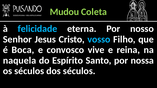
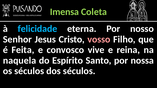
Mudou: Mudou -> Imensa
vosso colour: light blue -> pink
Boca: Boca -> Feita
